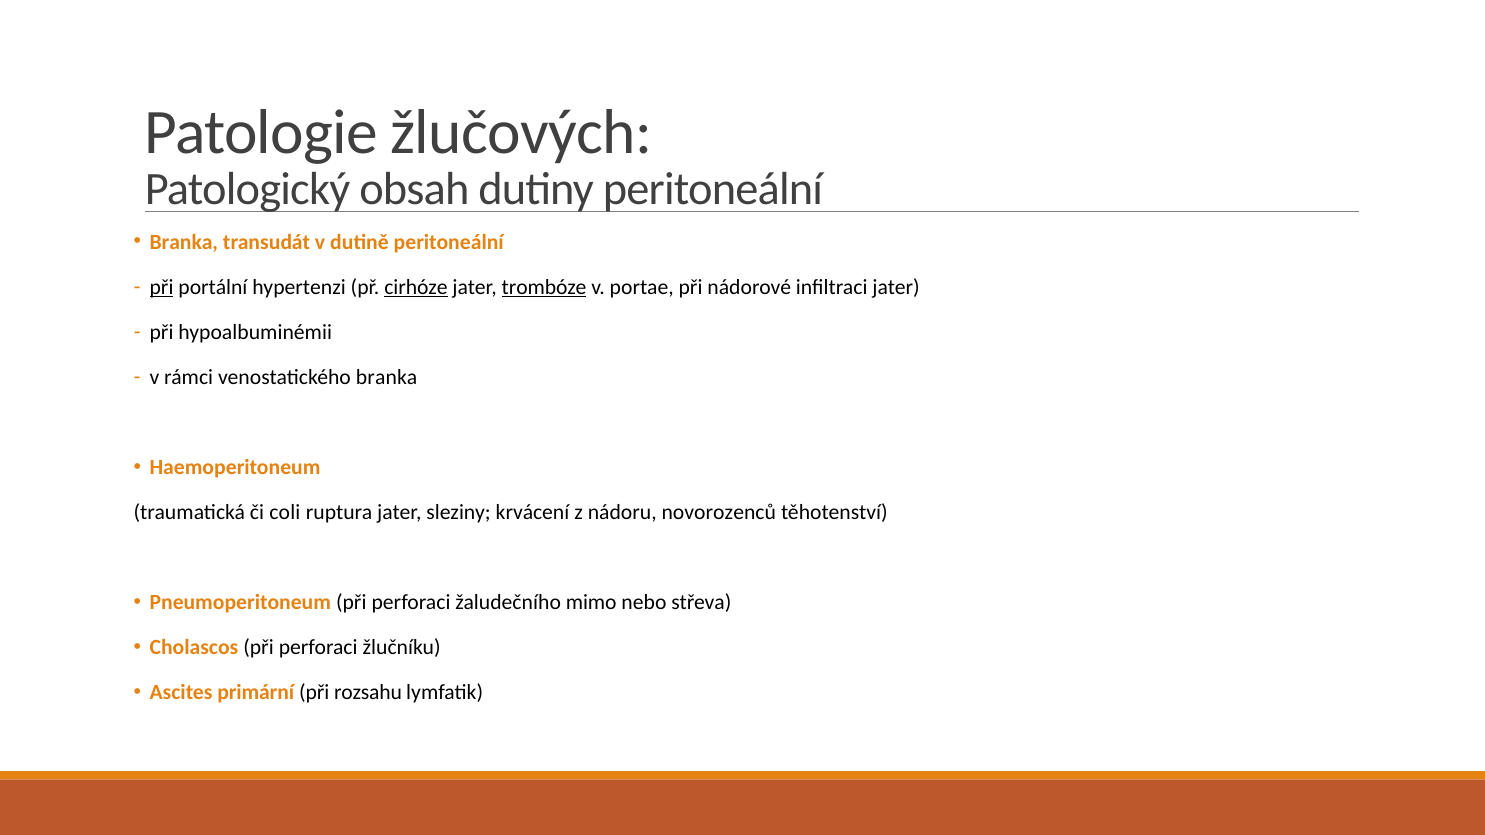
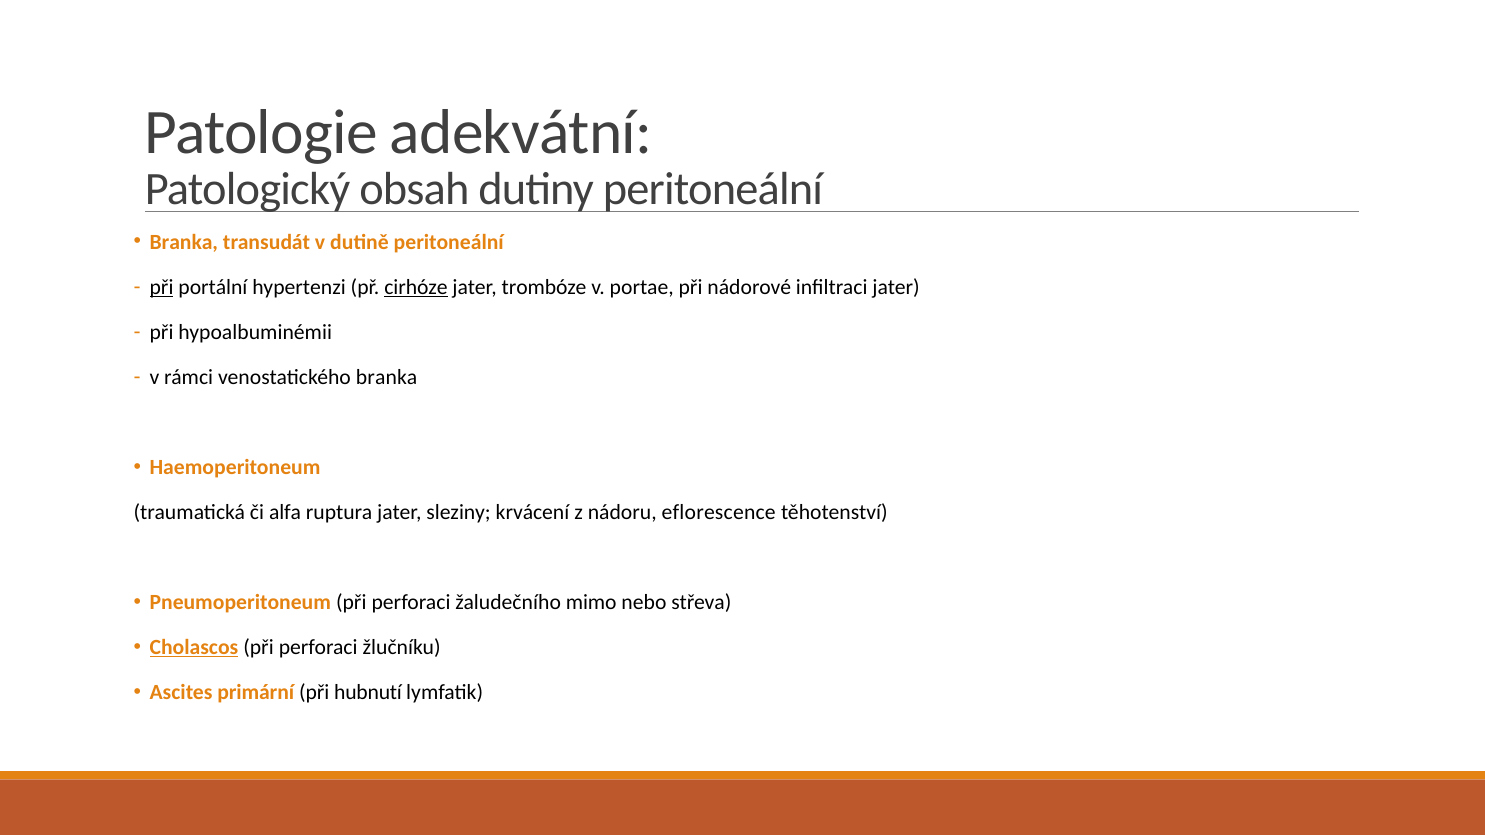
žlučových: žlučových -> adekvátní
trombóze underline: present -> none
coli: coli -> alfa
novorozenců: novorozenců -> eflorescence
Cholascos underline: none -> present
rozsahu: rozsahu -> hubnutí
